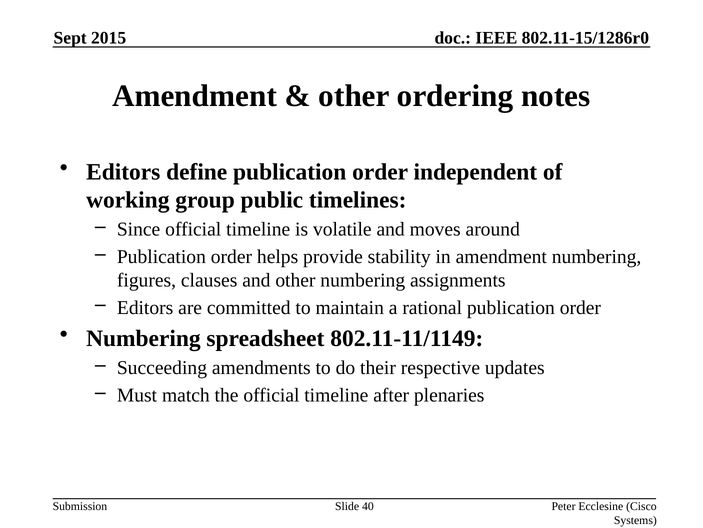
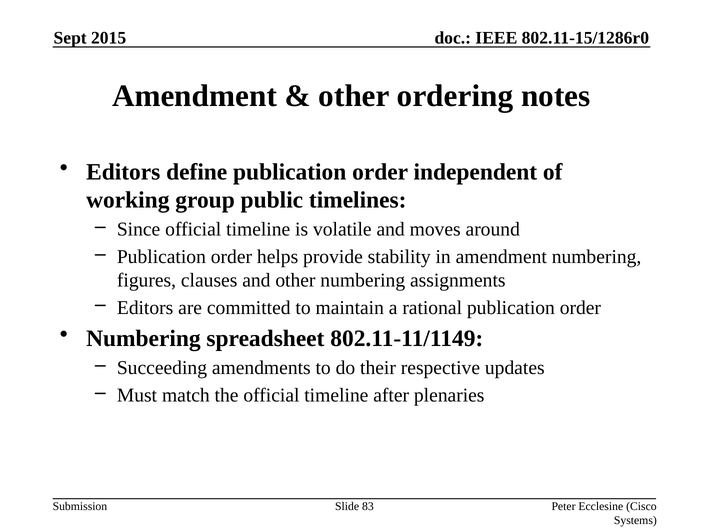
40: 40 -> 83
